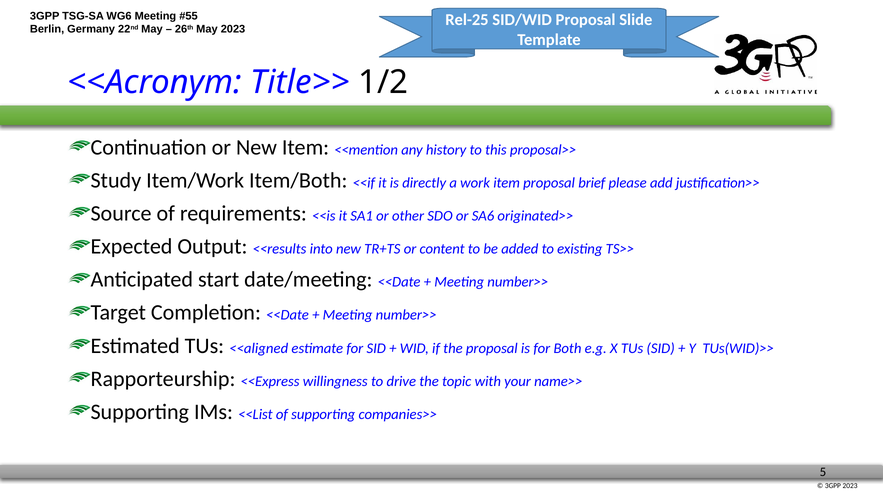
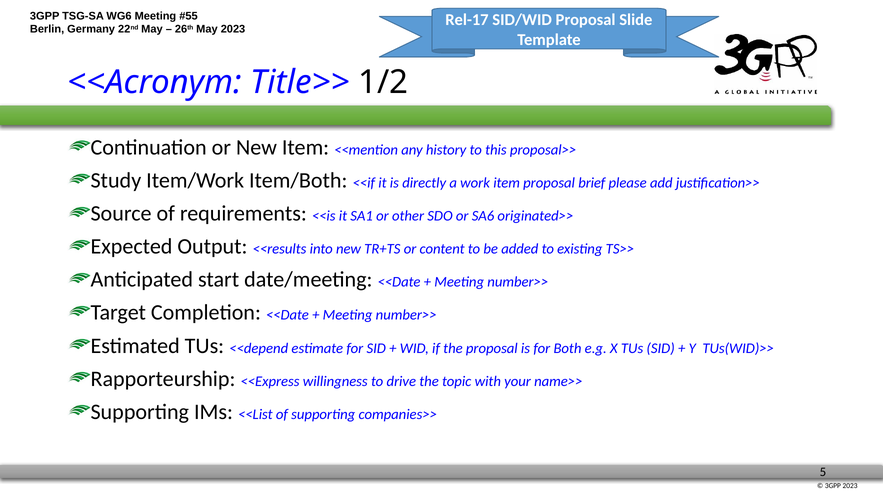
Rel-25: Rel-25 -> Rel-17
<<aligned: <<aligned -> <<depend
